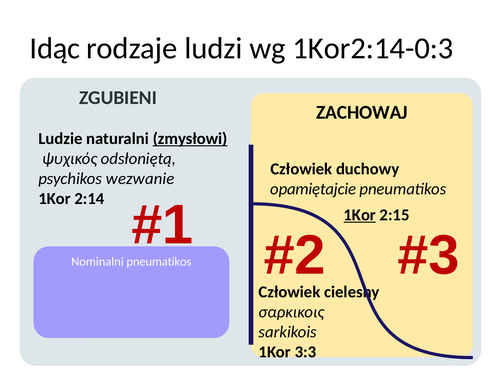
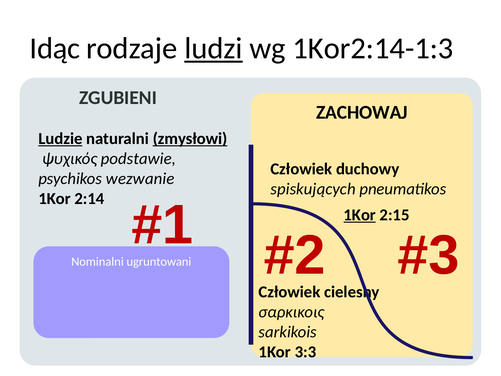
ludzi underline: none -> present
1Kor2:14-0:3: 1Kor2:14-0:3 -> 1Kor2:14-1:3
Ludzie underline: none -> present
odsłoniętą: odsłoniętą -> podstawie
opamiętajcie: opamiętajcie -> spiskujących
Nominalni pneumatikos: pneumatikos -> ugruntowani
